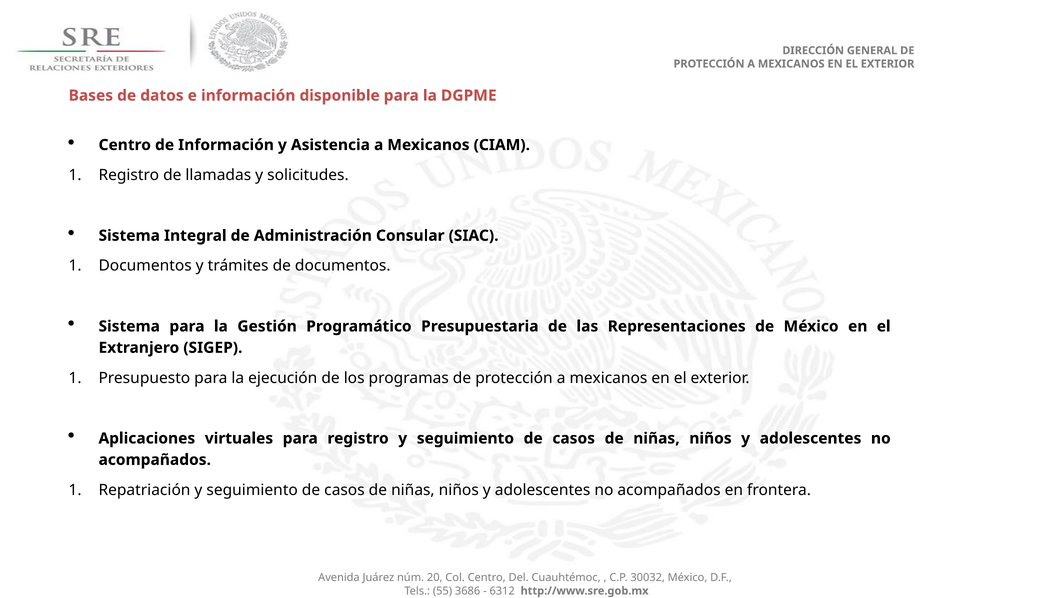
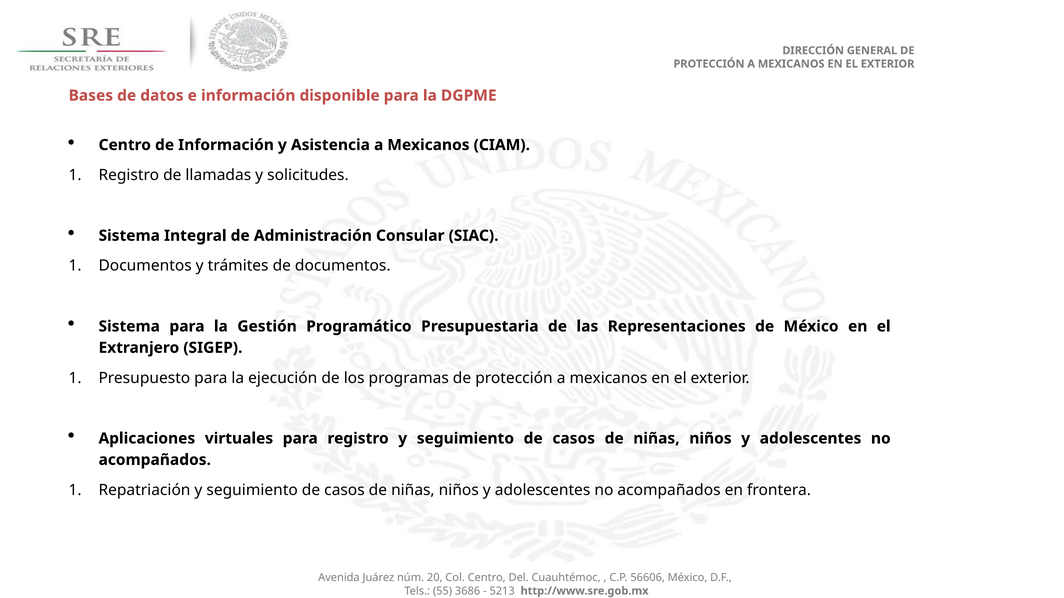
30032: 30032 -> 56606
6312: 6312 -> 5213
